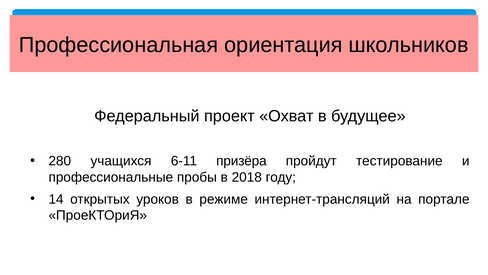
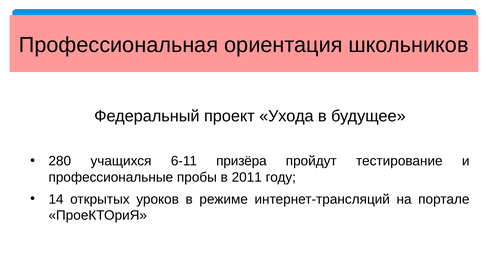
Охват: Охват -> Ухода
2018: 2018 -> 2011
